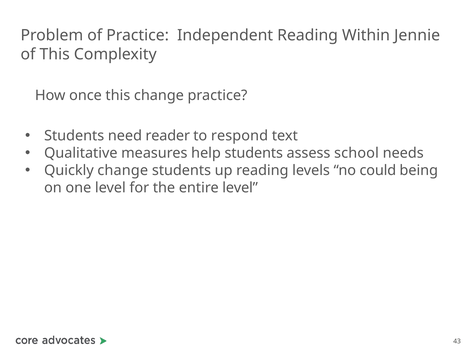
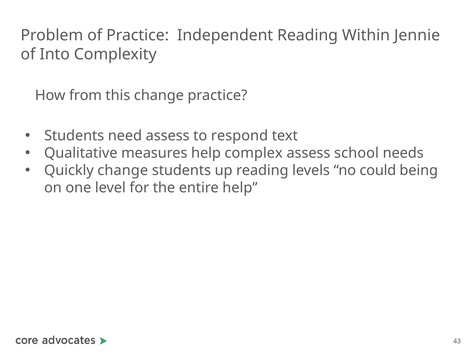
of This: This -> Into
once: once -> from
need reader: reader -> assess
help students: students -> complex
entire level: level -> help
